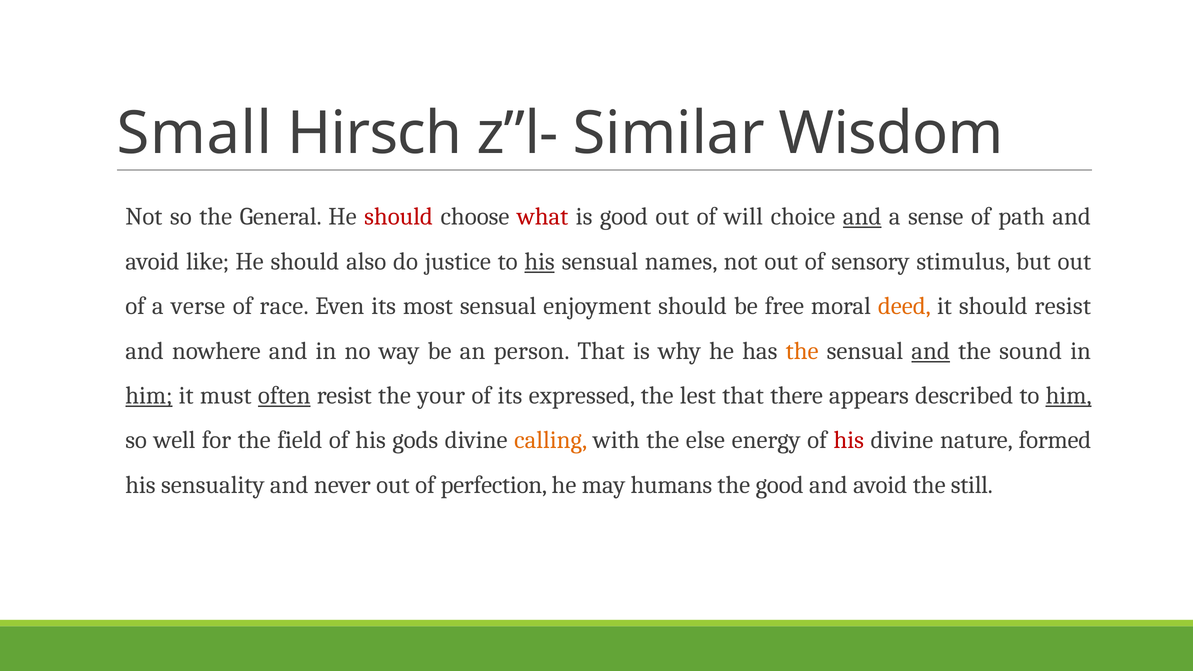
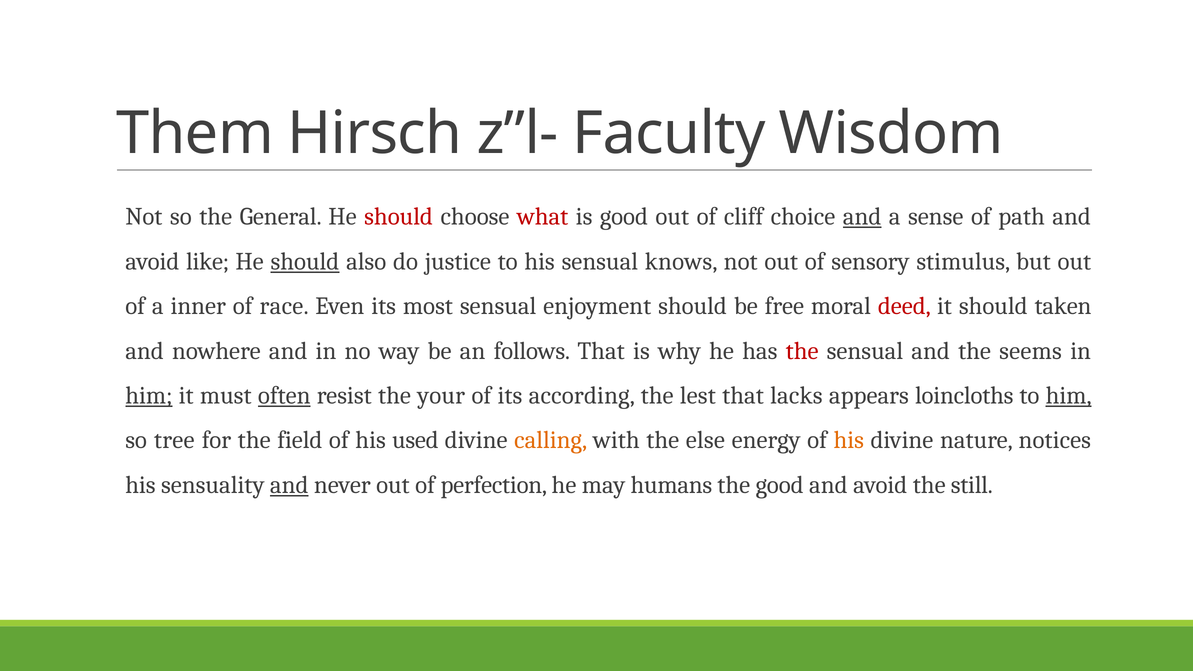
Small: Small -> Them
Similar: Similar -> Faculty
will: will -> cliff
should at (305, 261) underline: none -> present
his at (540, 261) underline: present -> none
names: names -> knows
verse: verse -> inner
deed colour: orange -> red
should resist: resist -> taken
person: person -> follows
the at (802, 351) colour: orange -> red
and at (931, 351) underline: present -> none
sound: sound -> seems
expressed: expressed -> according
there: there -> lacks
described: described -> loincloths
well: well -> tree
gods: gods -> used
his at (849, 440) colour: red -> orange
formed: formed -> notices
and at (289, 485) underline: none -> present
